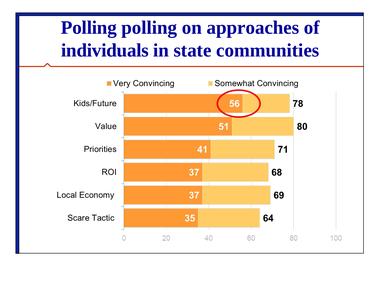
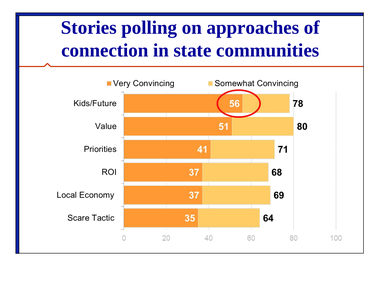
Polling at (89, 28): Polling -> Stories
individuals: individuals -> connection
